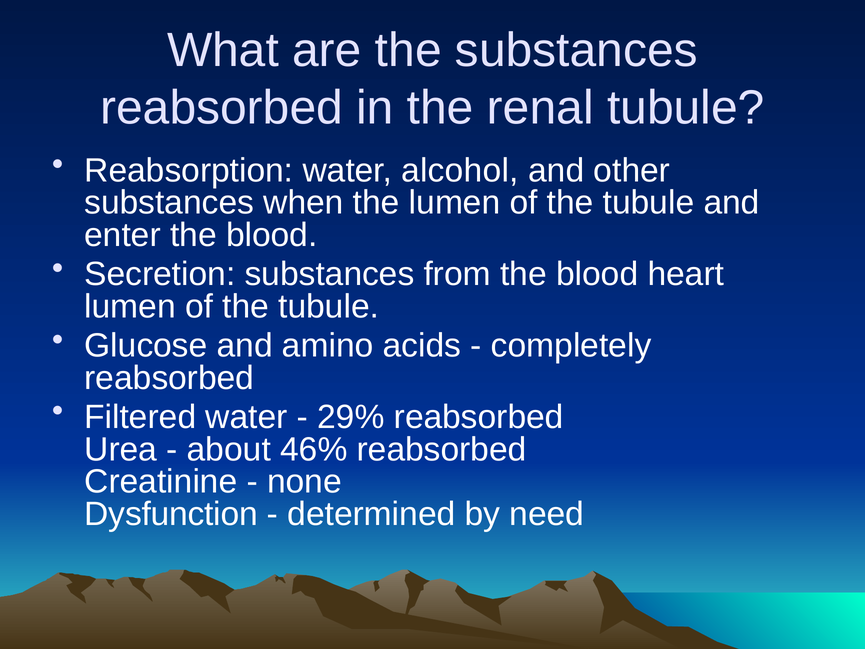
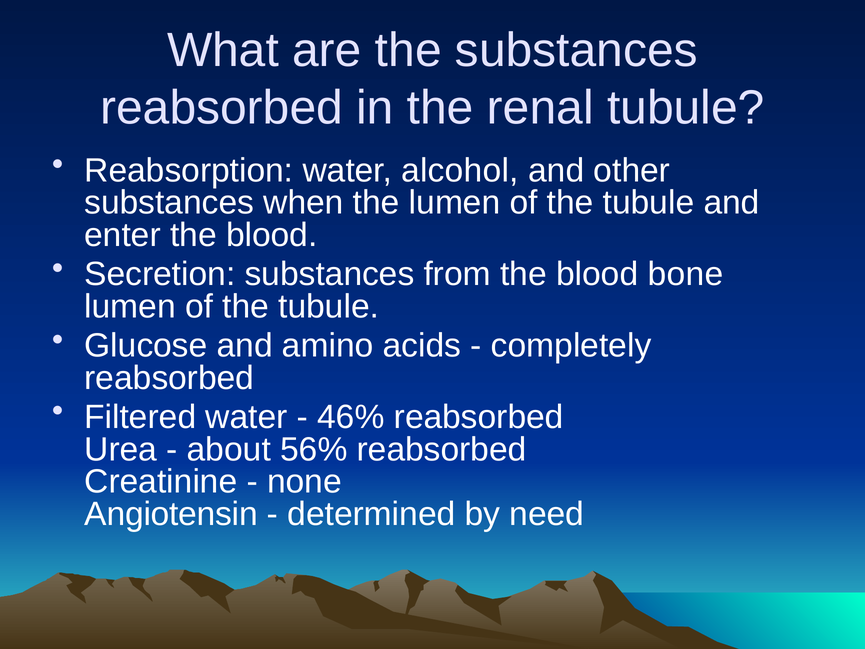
heart: heart -> bone
29%: 29% -> 46%
46%: 46% -> 56%
Dysfunction: Dysfunction -> Angiotensin
